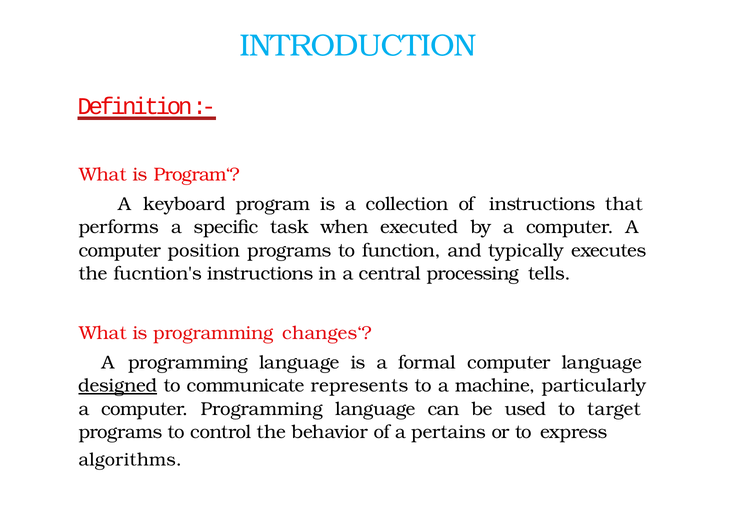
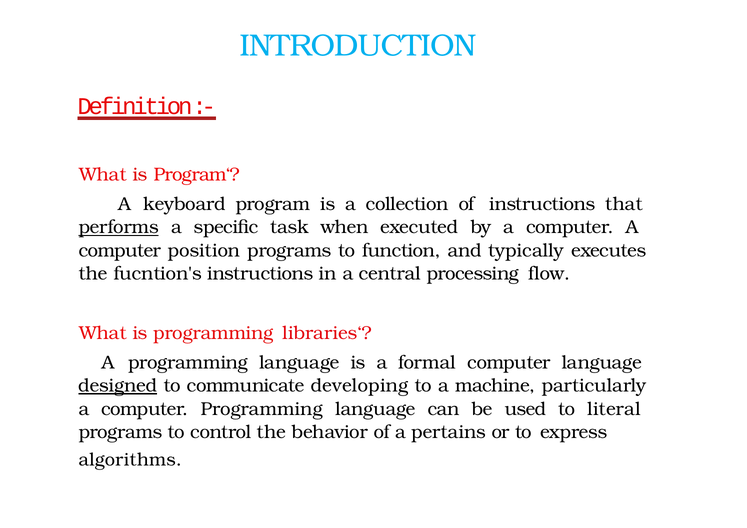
performs underline: none -> present
tells: tells -> flow
changes‘: changes‘ -> libraries‘
represents: represents -> developing
target: target -> literal
